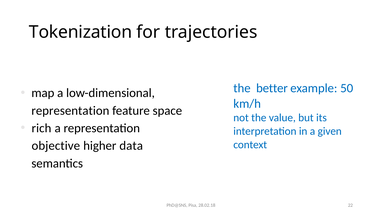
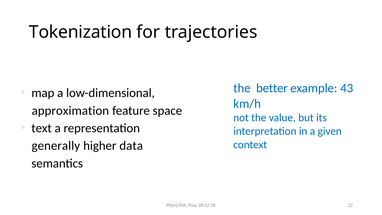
50: 50 -> 43
representation at (70, 111): representation -> approximation
rich: rich -> text
objective: objective -> generally
